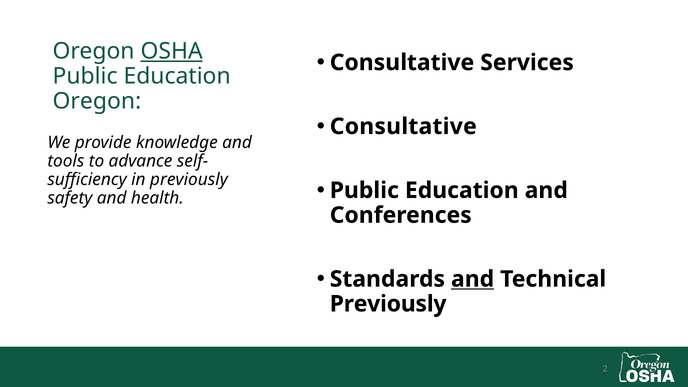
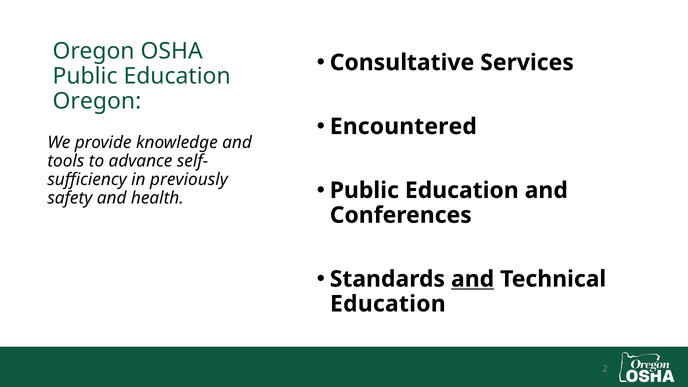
OSHA underline: present -> none
Consultative at (403, 126): Consultative -> Encountered
Previously at (388, 304): Previously -> Education
